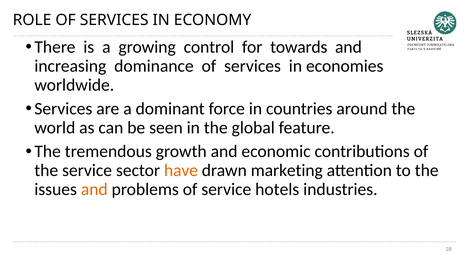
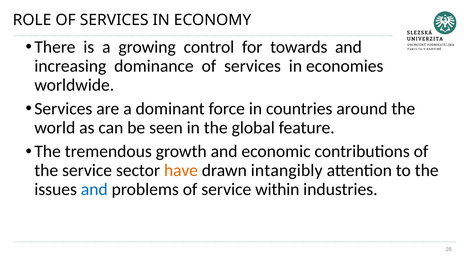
marketing: marketing -> intangibly
and at (94, 190) colour: orange -> blue
hotels: hotels -> within
